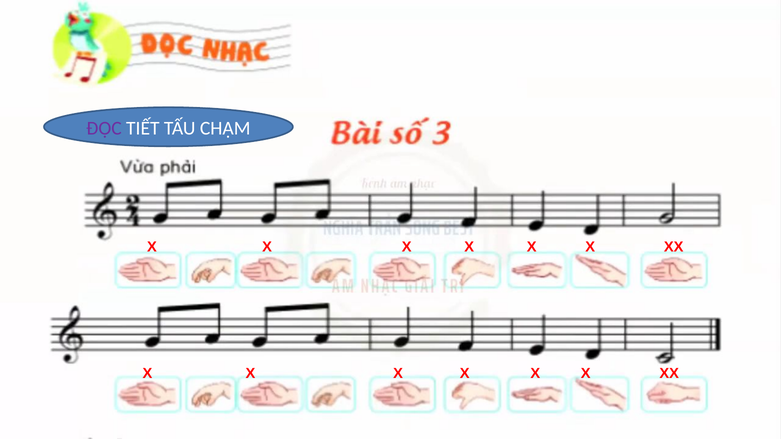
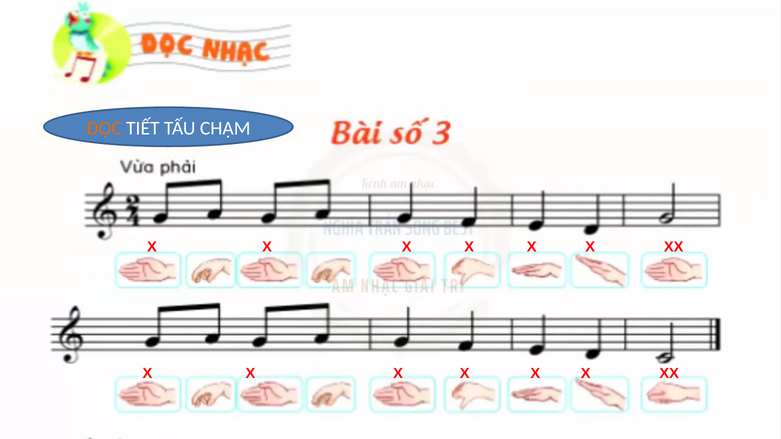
ĐỌC colour: purple -> orange
